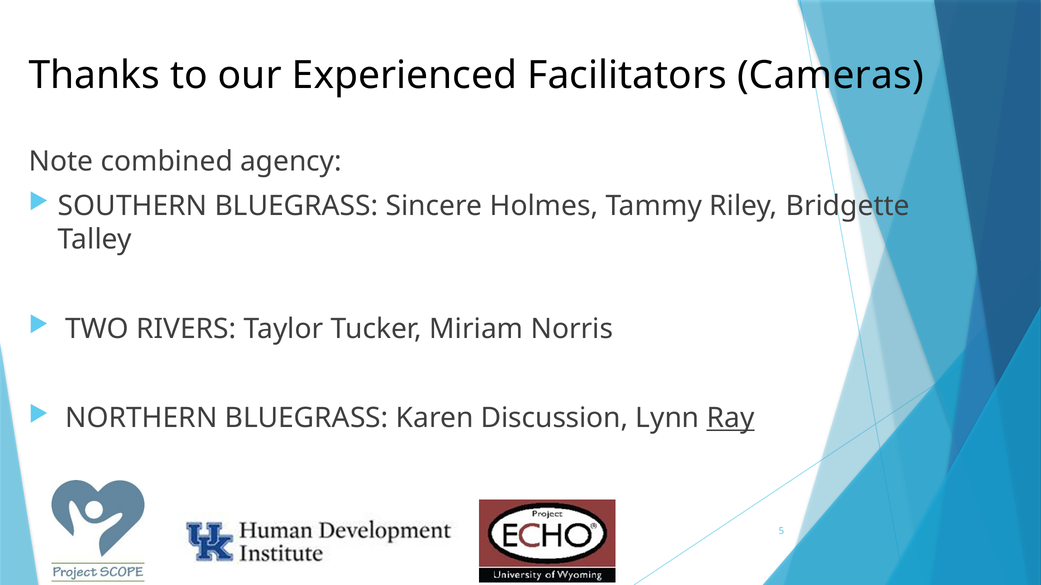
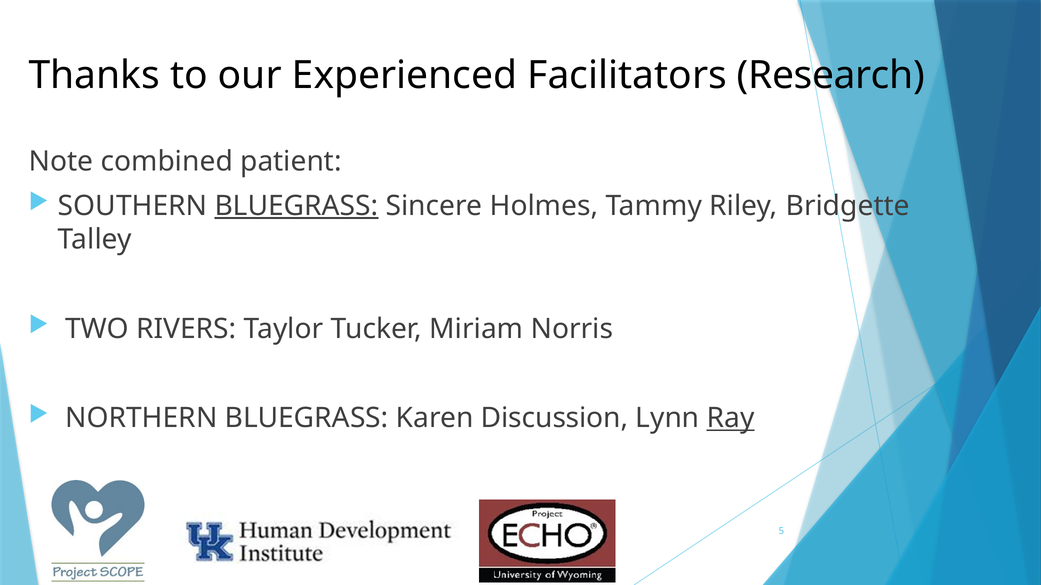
Cameras: Cameras -> Research
agency: agency -> patient
BLUEGRASS at (296, 206) underline: none -> present
